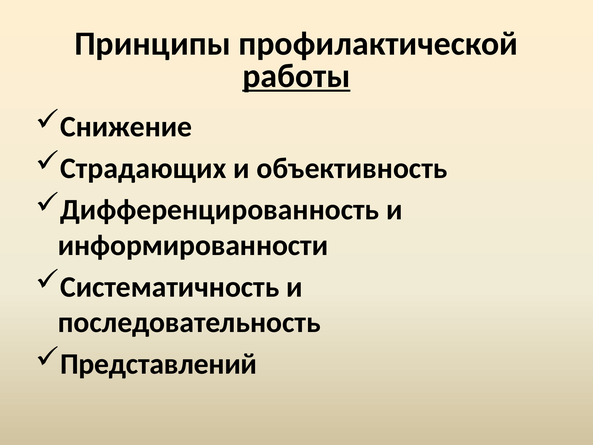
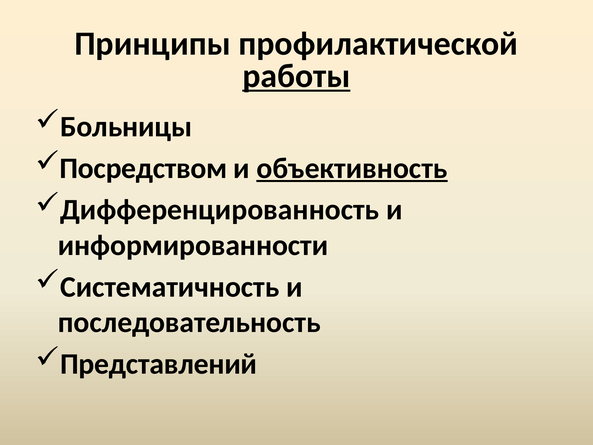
Снижение: Снижение -> Больницы
Страдающих: Страдающих -> Посредством
объективность underline: none -> present
